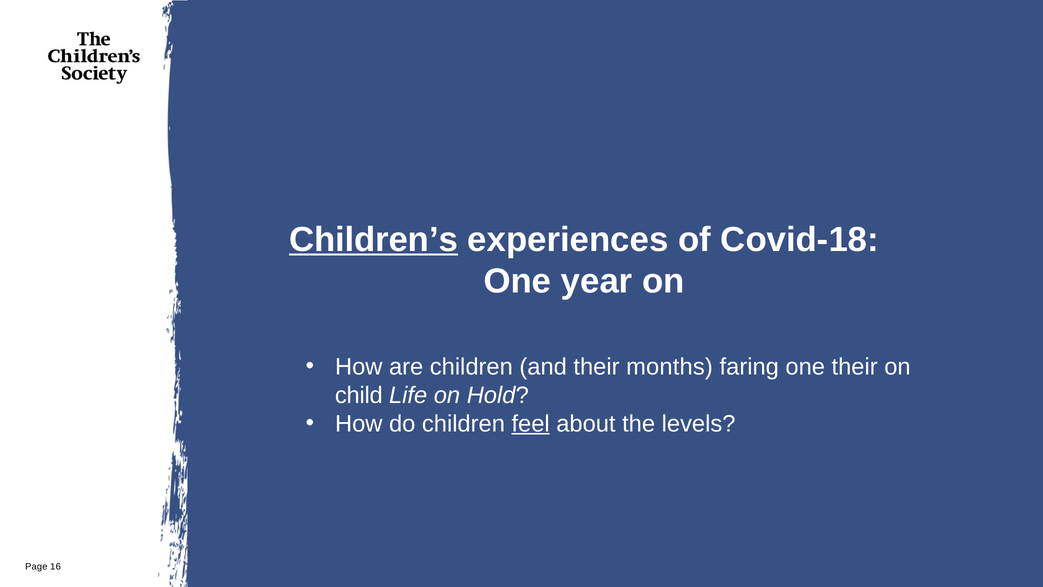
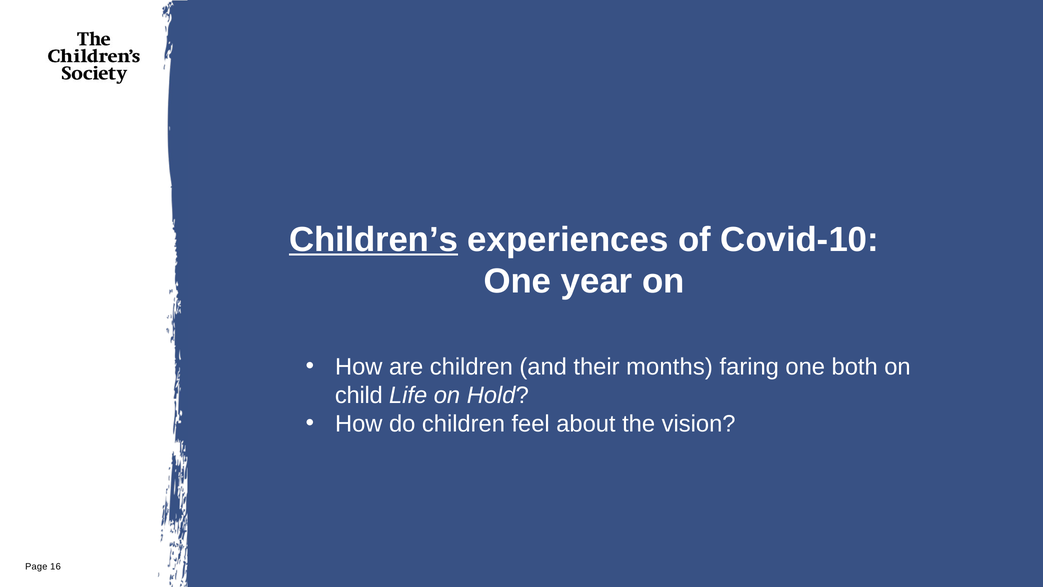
Covid-18: Covid-18 -> Covid-10
one their: their -> both
feel underline: present -> none
levels: levels -> vision
